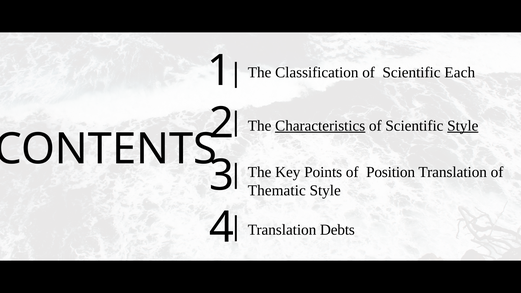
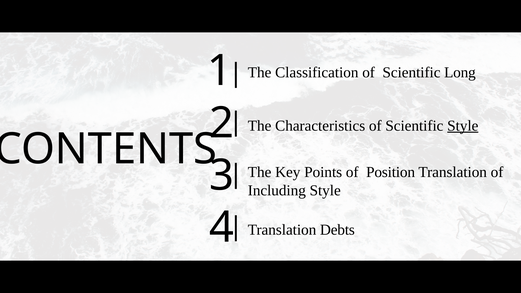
Each: Each -> Long
Characteristics underline: present -> none
Thematic: Thematic -> Including
